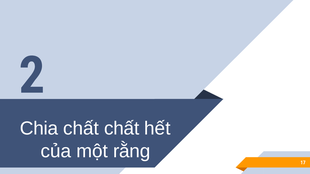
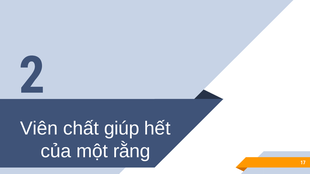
Chia: Chia -> Viên
chất chất: chất -> giúp
